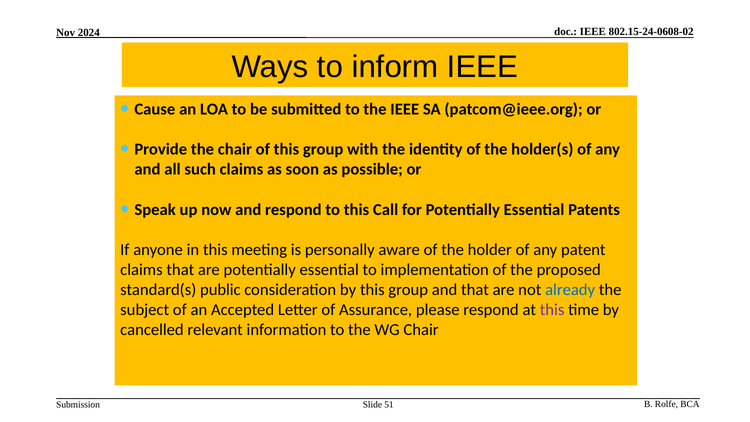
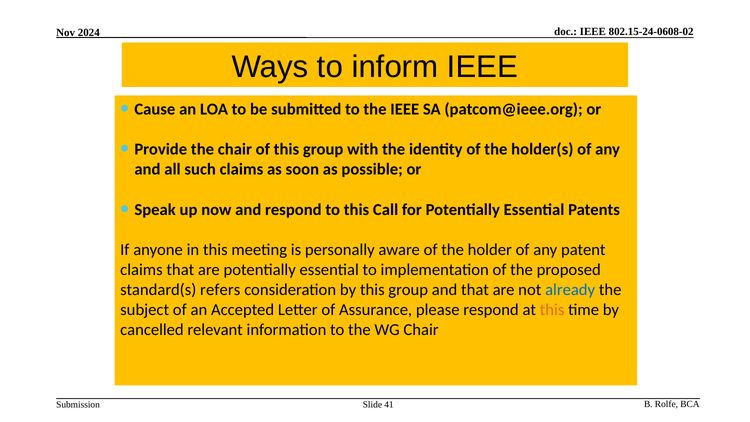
public: public -> refers
this at (552, 310) colour: purple -> orange
51: 51 -> 41
